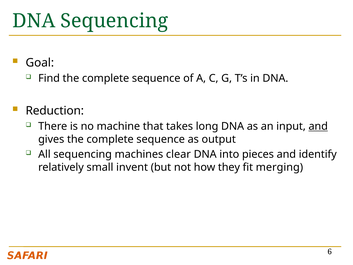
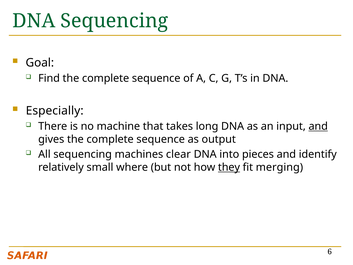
Reduction: Reduction -> Especially
invent: invent -> where
they underline: none -> present
